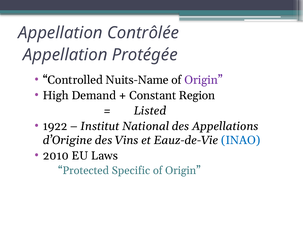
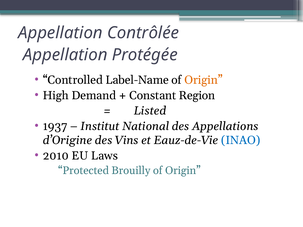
Nuits-Name: Nuits-Name -> Label-Name
Origin at (204, 80) colour: purple -> orange
1922: 1922 -> 1937
Specific: Specific -> Brouilly
